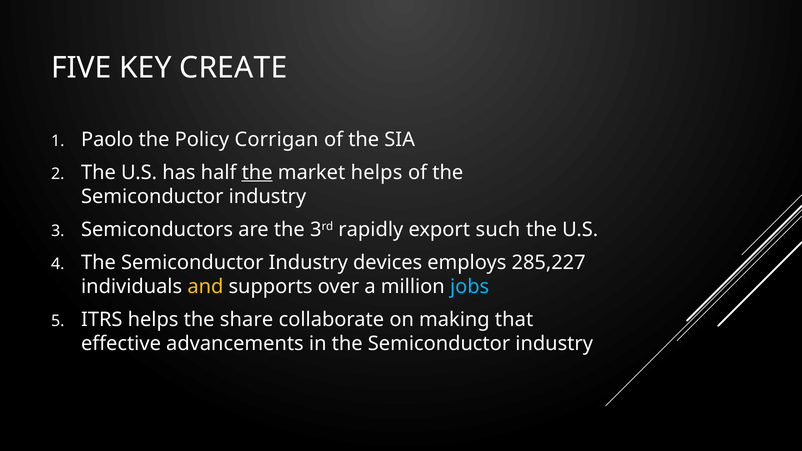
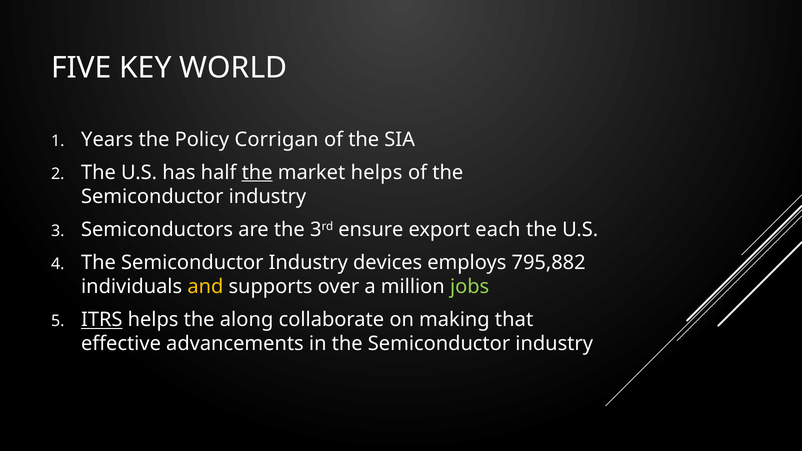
CREATE: CREATE -> WORLD
Paolo: Paolo -> Years
rapidly: rapidly -> ensure
such: such -> each
285,227: 285,227 -> 795,882
jobs colour: light blue -> light green
ITRS underline: none -> present
share: share -> along
